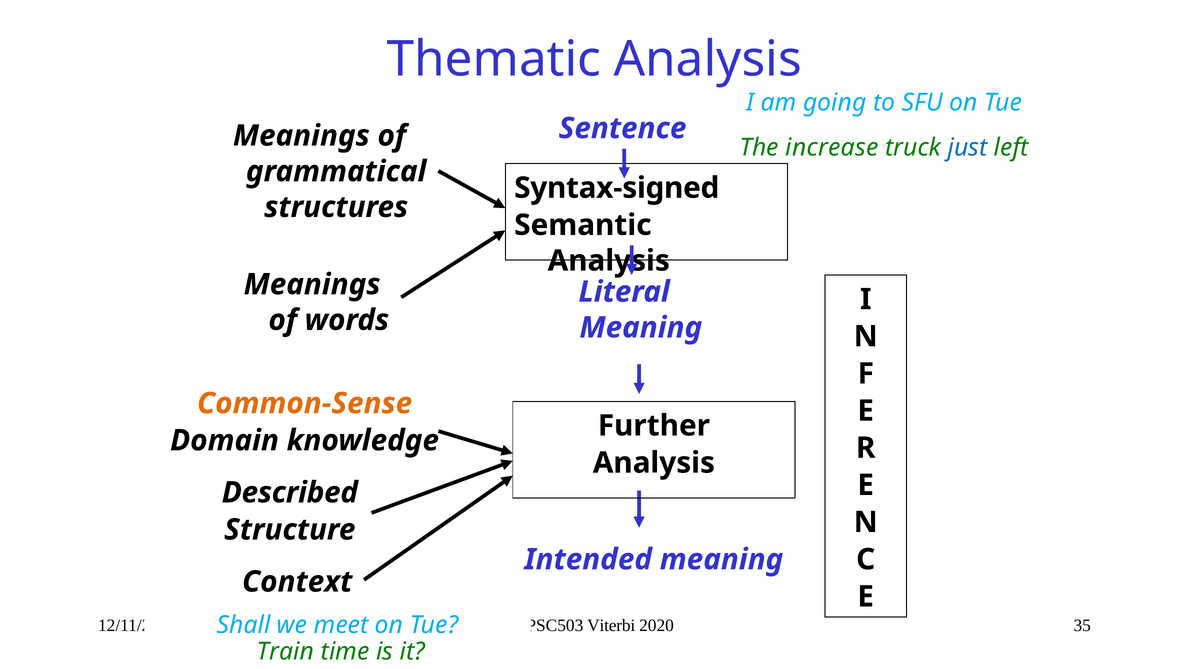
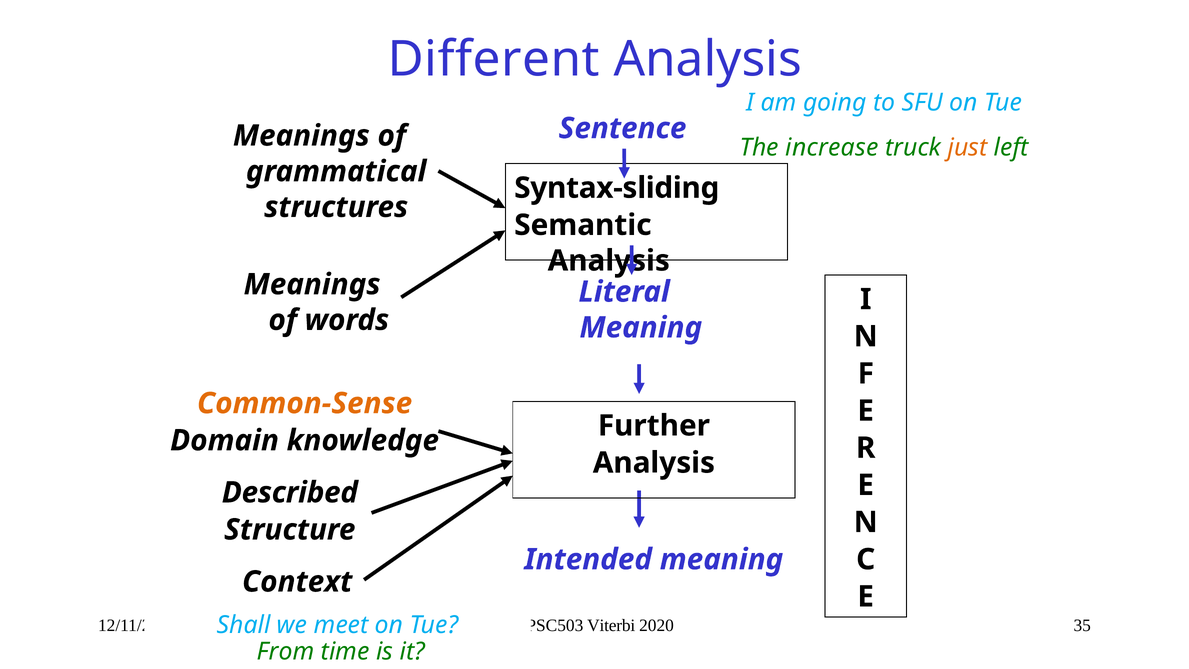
Thematic: Thematic -> Different
just colour: blue -> orange
Syntax-signed: Syntax-signed -> Syntax-sliding
Train: Train -> From
